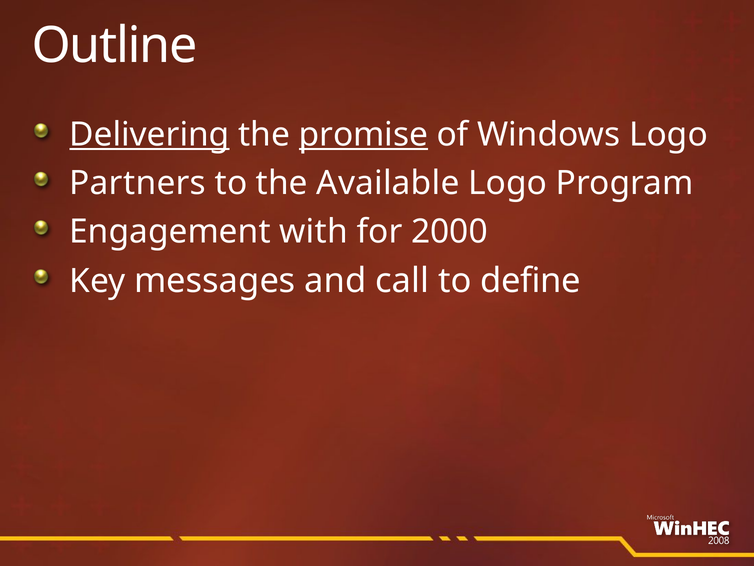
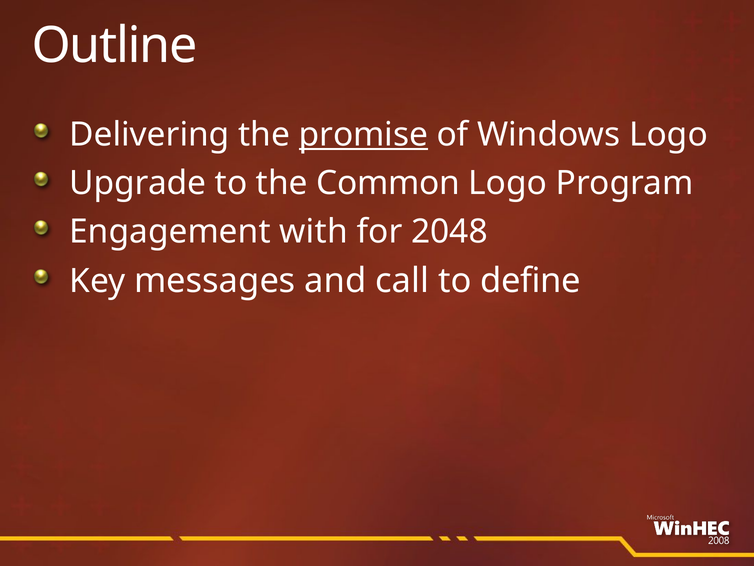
Delivering underline: present -> none
Partners: Partners -> Upgrade
Available: Available -> Common
2000: 2000 -> 2048
